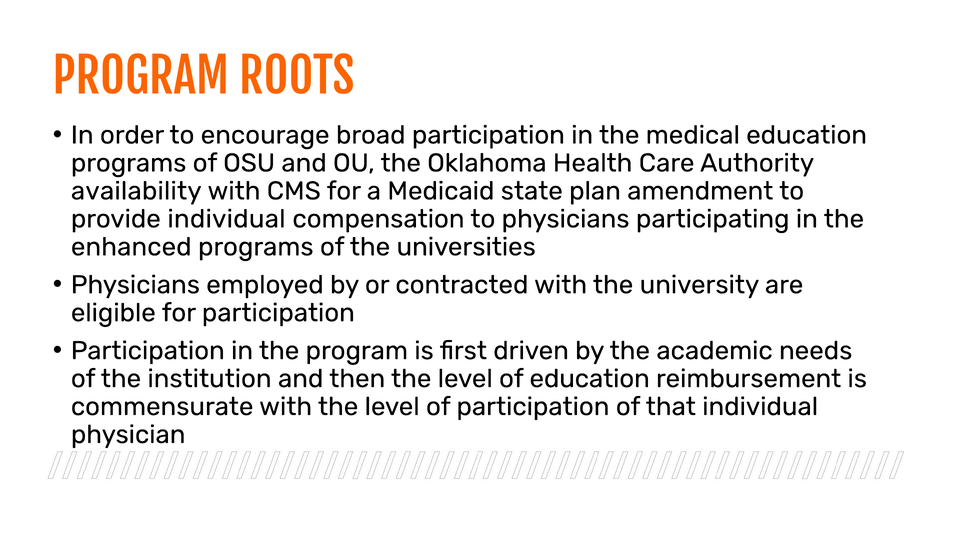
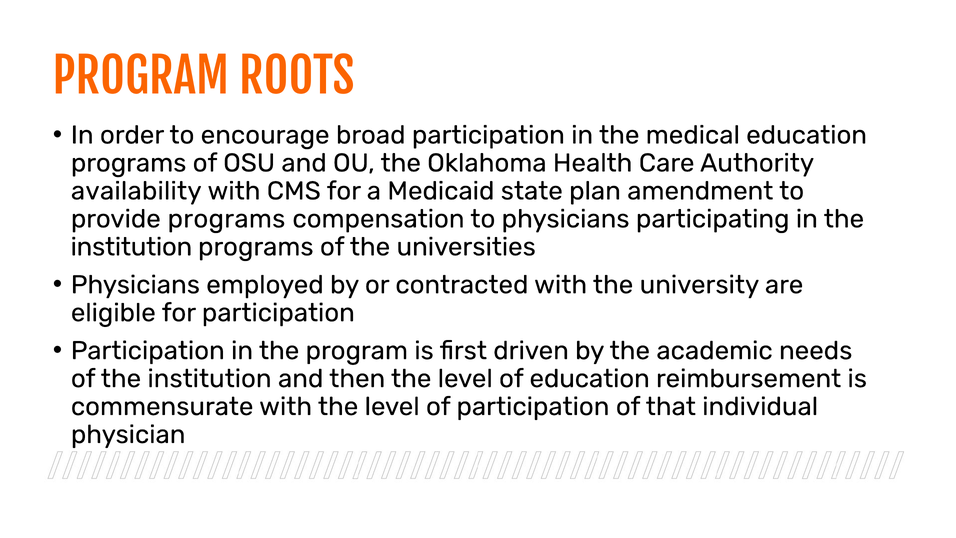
provide individual: individual -> programs
enhanced at (131, 247): enhanced -> institution
